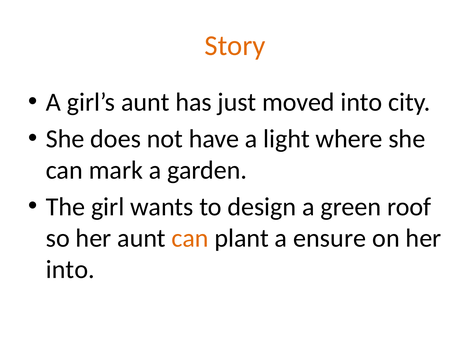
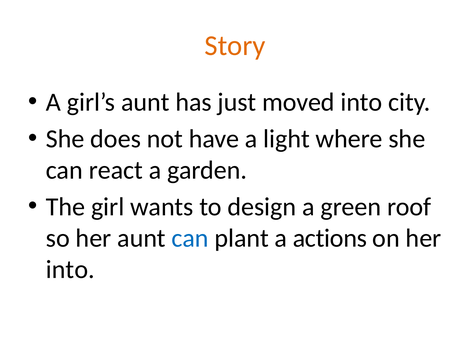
mark: mark -> react
can at (190, 238) colour: orange -> blue
ensure: ensure -> actions
